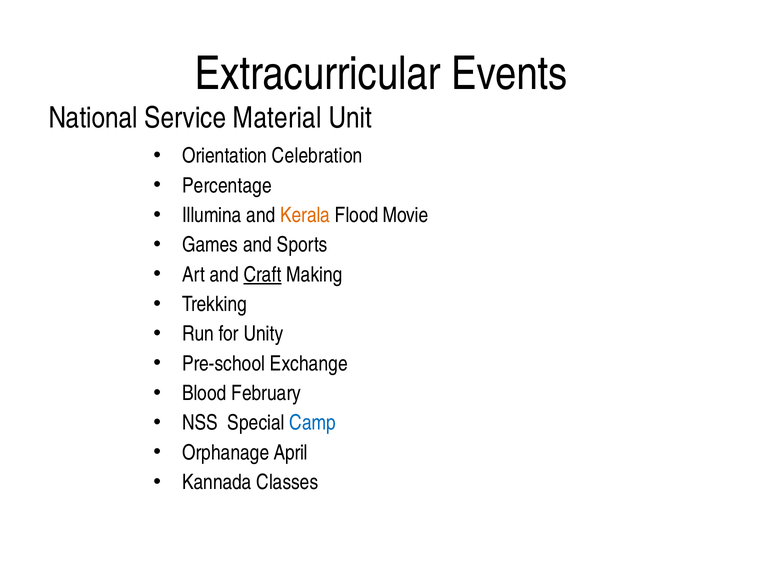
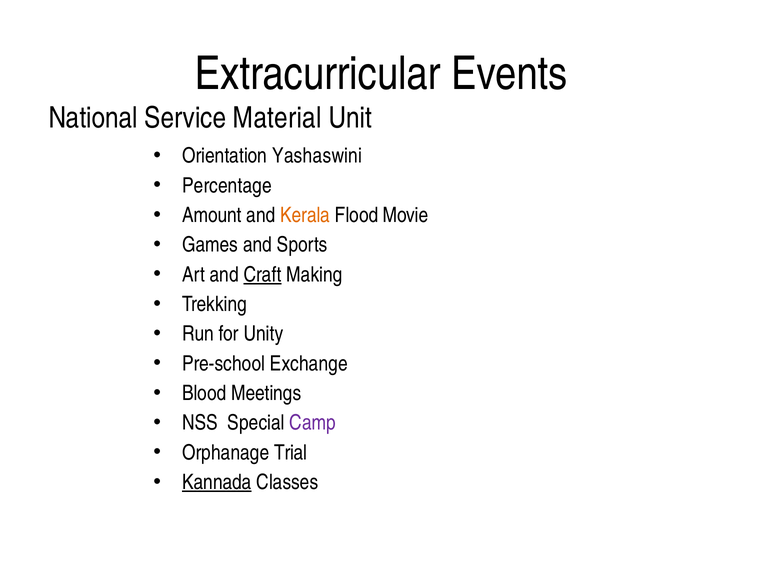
Celebration: Celebration -> Yashaswini
Illumina: Illumina -> Amount
February: February -> Meetings
Camp colour: blue -> purple
April: April -> Trial
Kannada underline: none -> present
